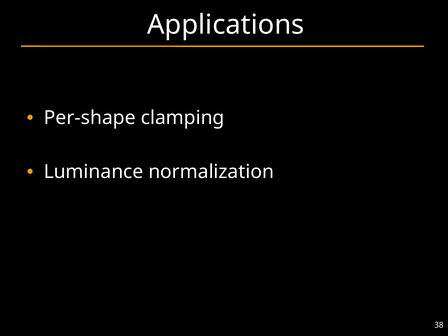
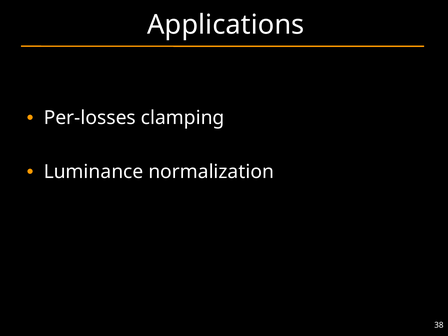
Per-shape: Per-shape -> Per-losses
